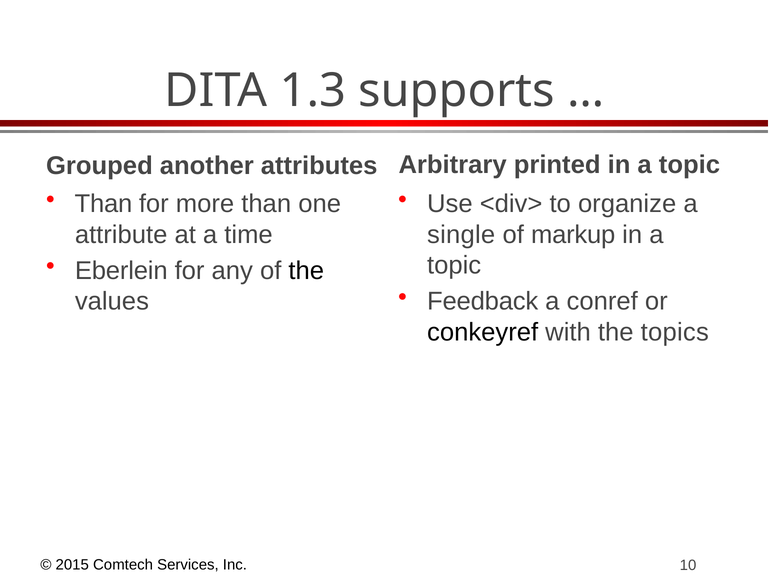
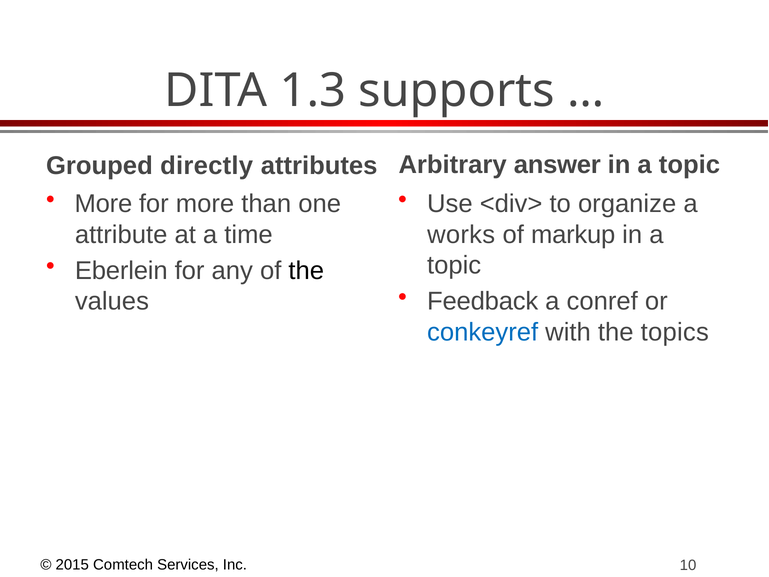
printed: printed -> answer
another: another -> directly
Than at (103, 204): Than -> More
single: single -> works
conkeyref colour: black -> blue
